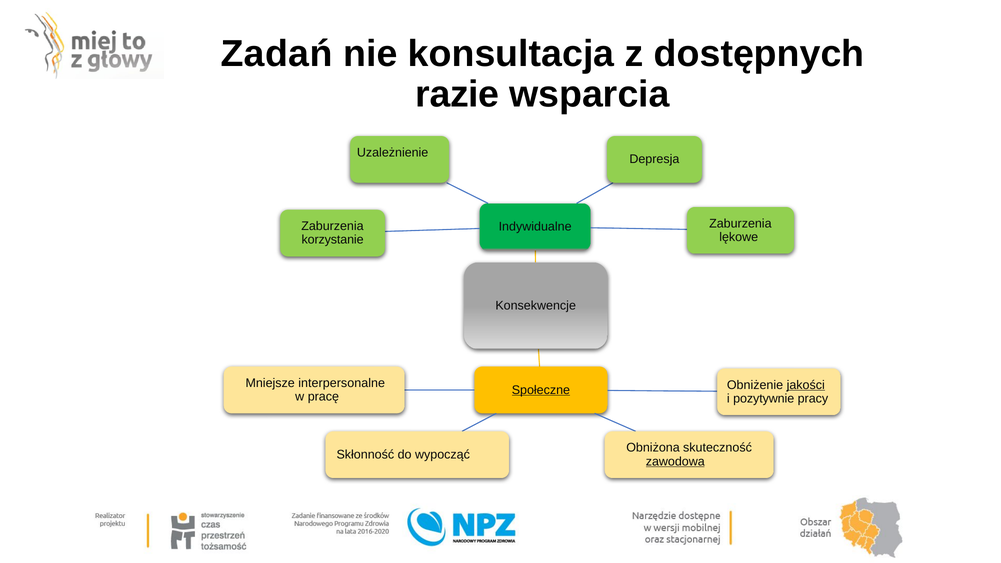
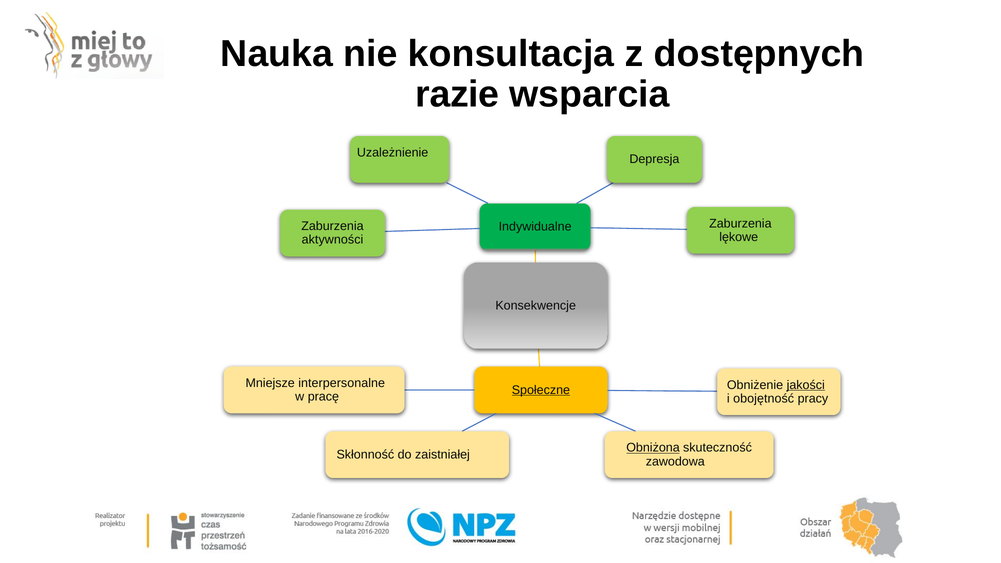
Zadań: Zadań -> Nauka
korzystanie: korzystanie -> aktywności
pozytywnie: pozytywnie -> obojętność
Obniżona underline: none -> present
wypocząć: wypocząć -> zaistniałej
zawodowa underline: present -> none
